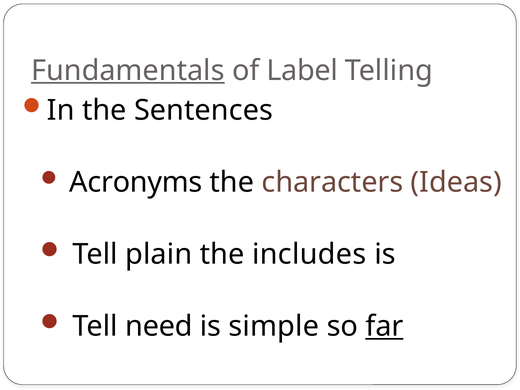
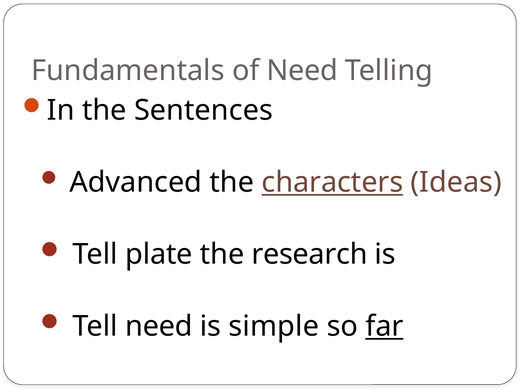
Fundamentals underline: present -> none
of Label: Label -> Need
Acronyms: Acronyms -> Advanced
characters underline: none -> present
plain: plain -> plate
includes: includes -> research
